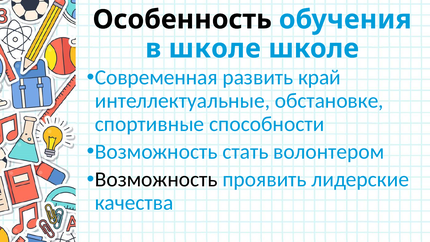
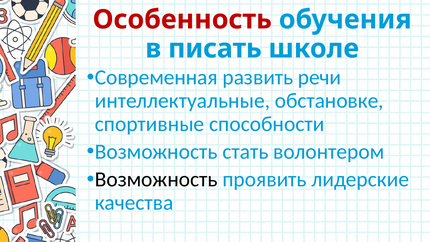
Особенность colour: black -> red
в школе: школе -> писать
край: край -> речи
